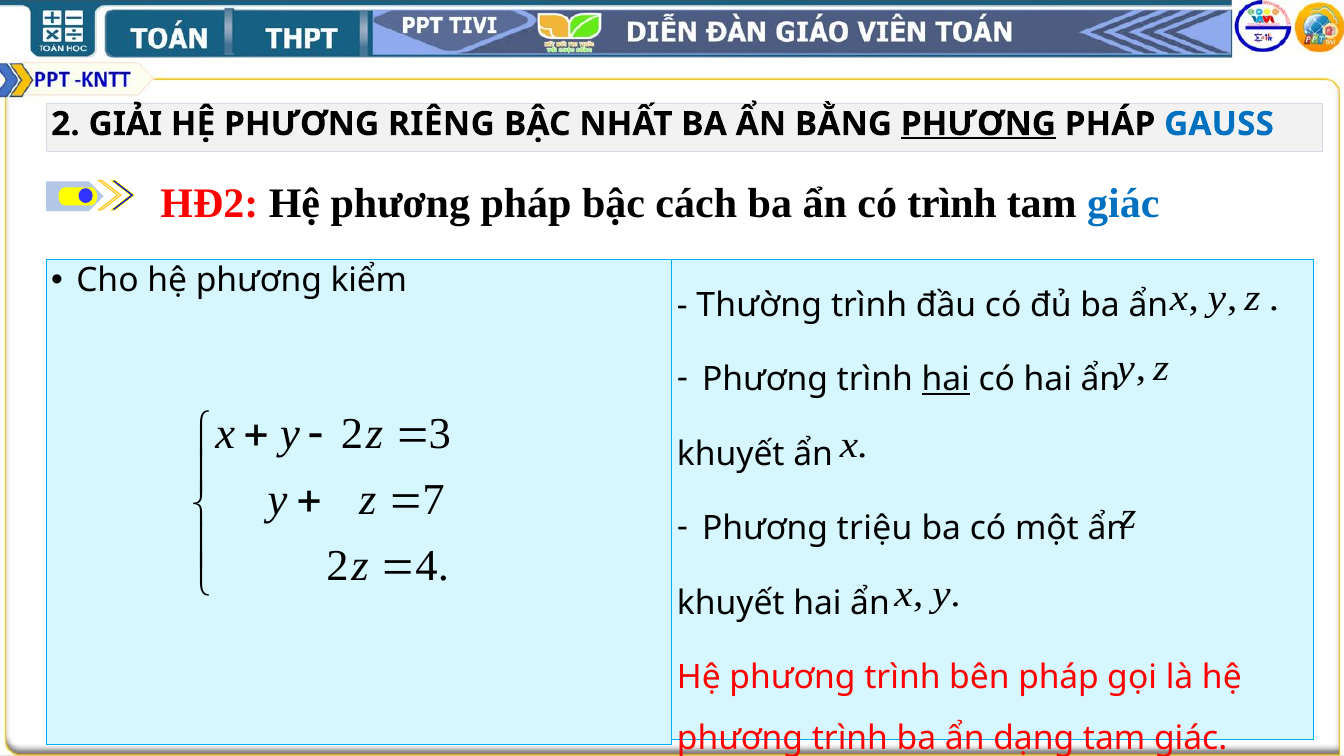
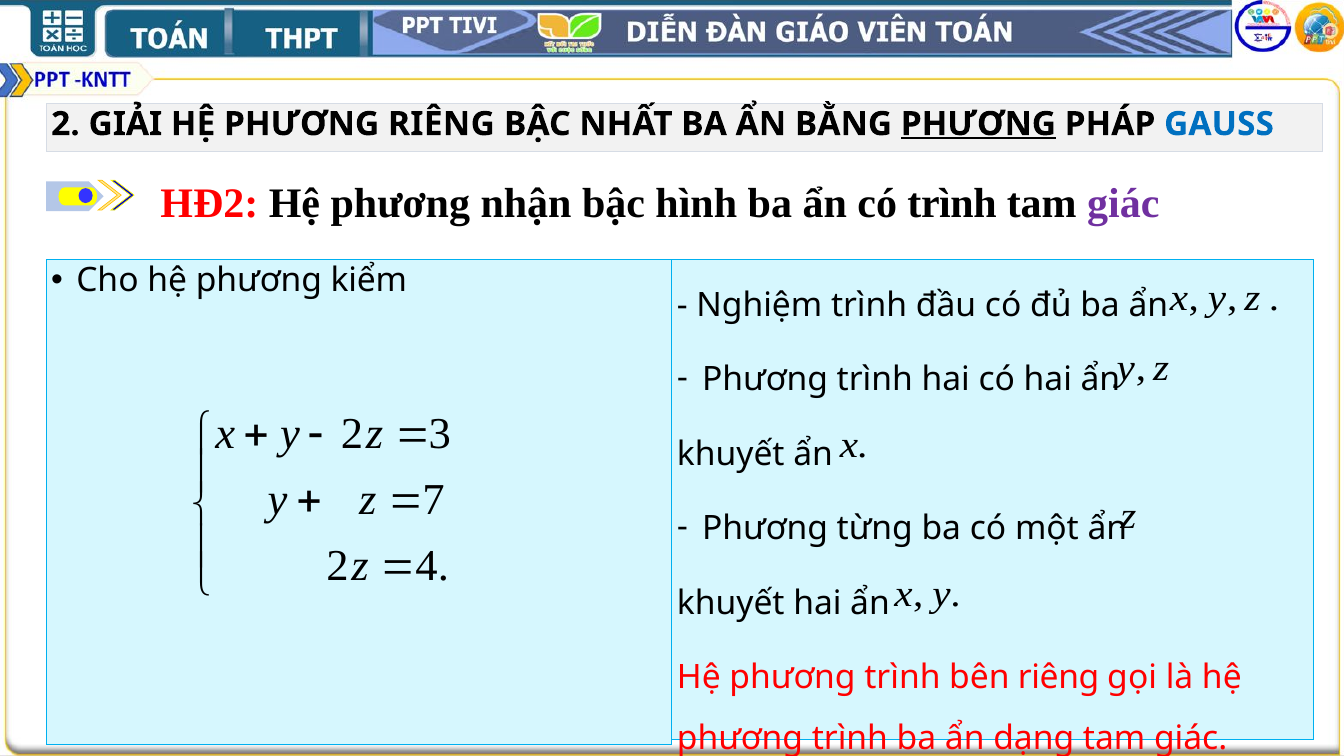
Hệ phương pháp: pháp -> nhận
cách: cách -> hình
giác at (1123, 203) colour: blue -> purple
Thường: Thường -> Nghiệm
hai at (946, 380) underline: present -> none
triệu: triệu -> từng
bên pháp: pháp -> riêng
